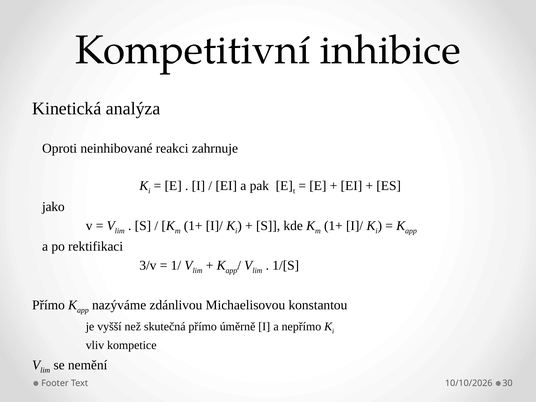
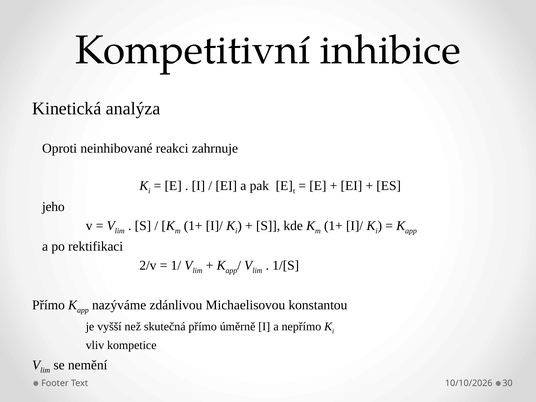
jako: jako -> jeho
3/v: 3/v -> 2/v
